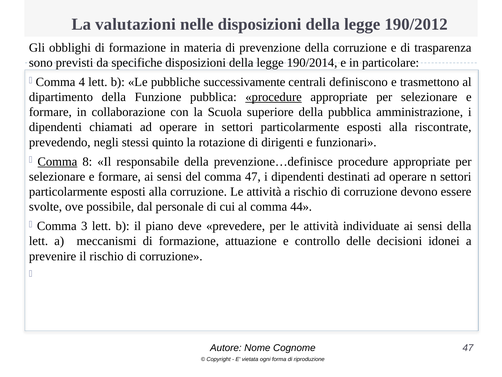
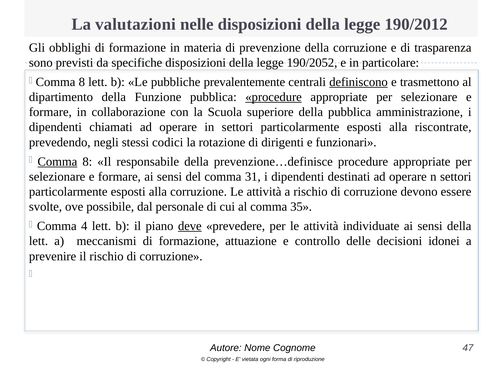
190/2014: 190/2014 -> 190/2052
4 at (82, 82): 4 -> 8
successivamente: successivamente -> prevalentemente
definiscono underline: none -> present
quinto: quinto -> codici
comma 47: 47 -> 31
44: 44 -> 35
3: 3 -> 4
deve underline: none -> present
